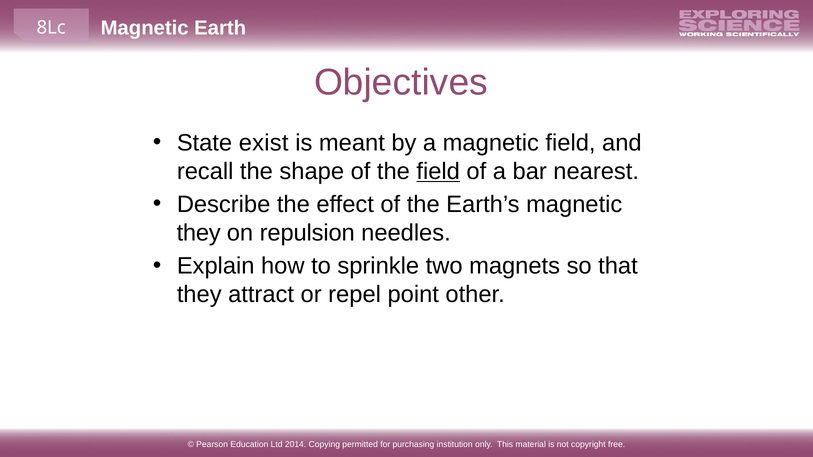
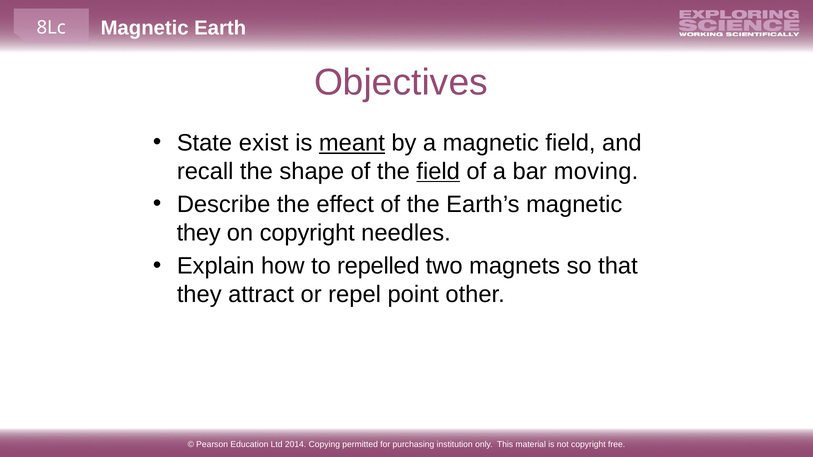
meant underline: none -> present
nearest: nearest -> moving
on repulsion: repulsion -> copyright
sprinkle: sprinkle -> repelled
